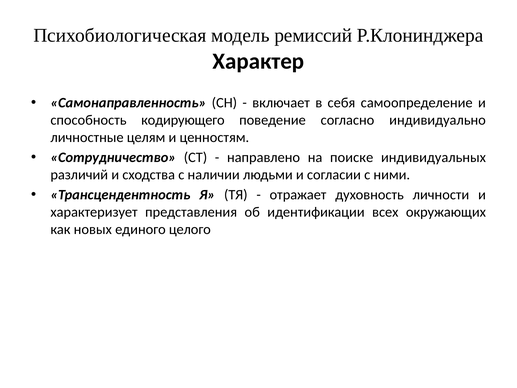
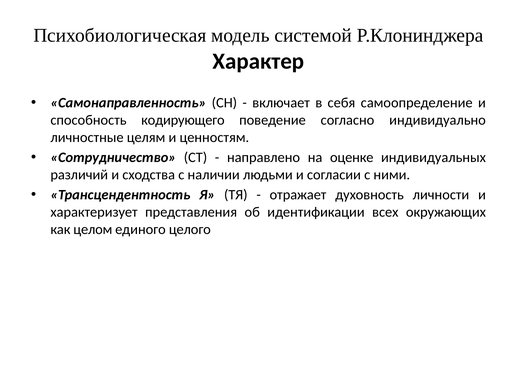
ремиссий: ремиссий -> системой
поиске: поиске -> оценке
новых: новых -> целом
